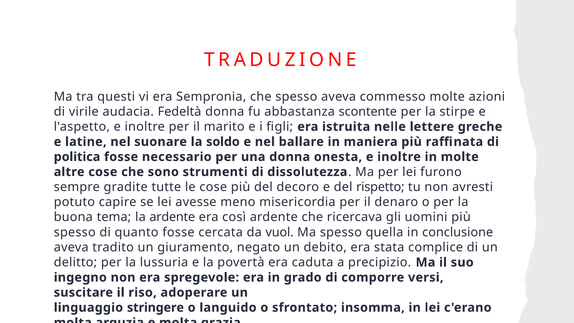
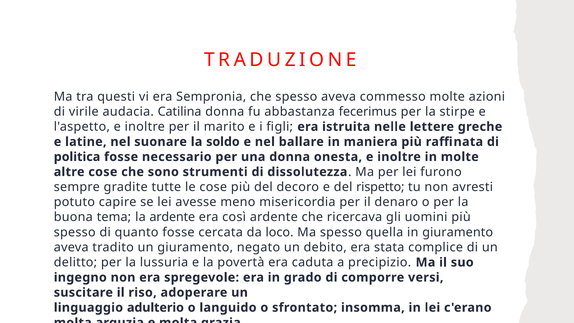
Fedeltà: Fedeltà -> Catilina
scontente: scontente -> fecerimus
vuol: vuol -> loco
in conclusione: conclusione -> giuramento
stringere: stringere -> adulterio
